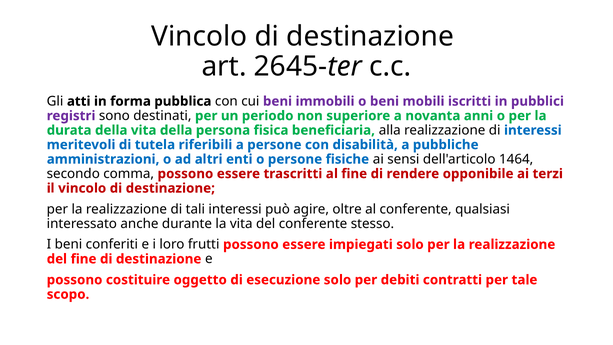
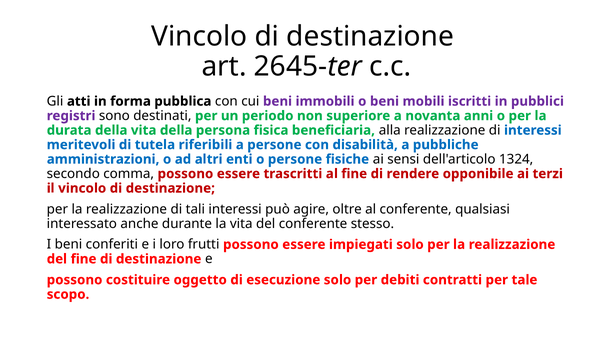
1464: 1464 -> 1324
